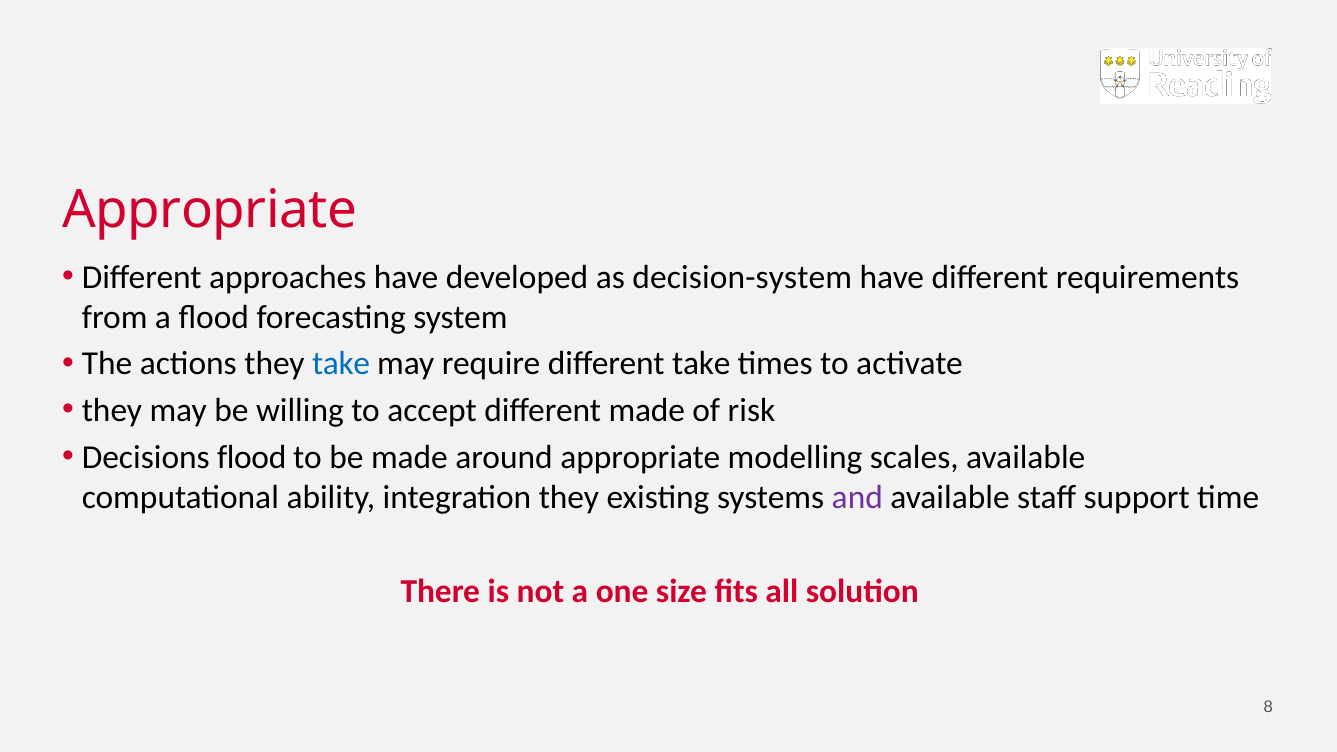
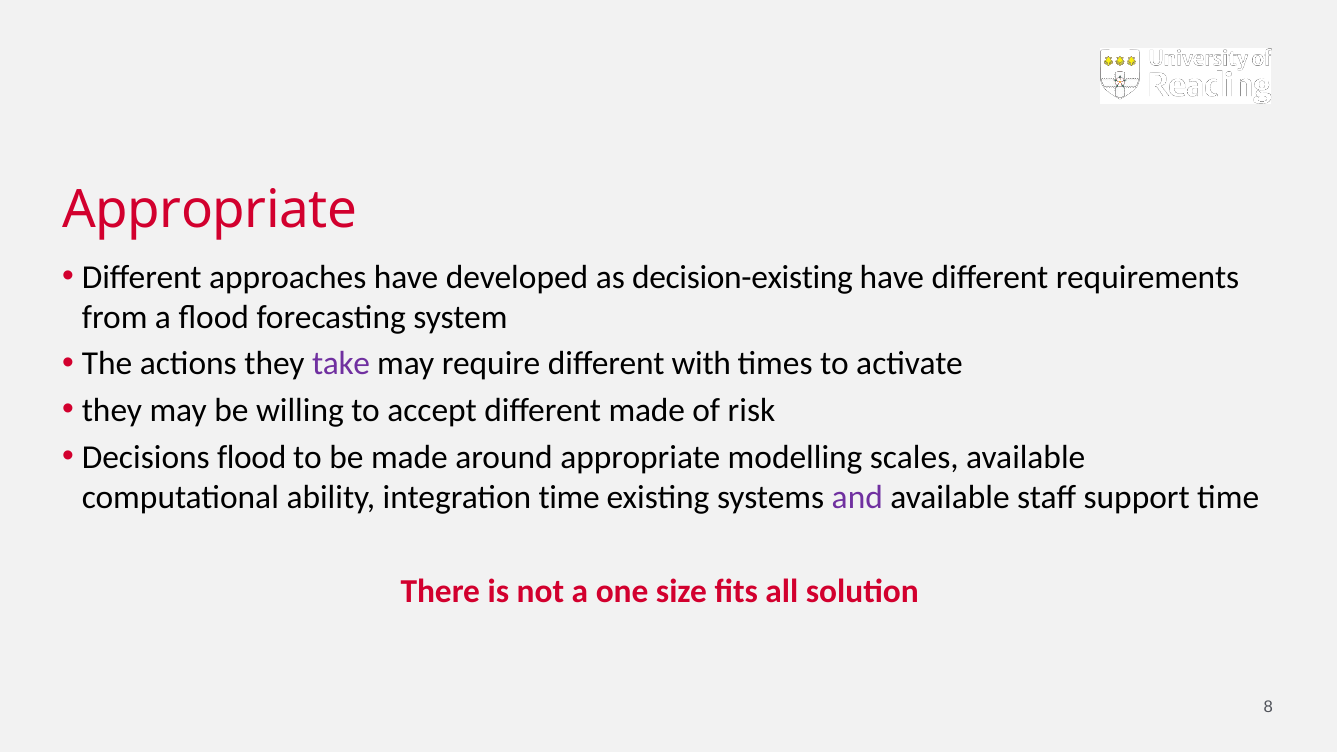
decision-system: decision-system -> decision-existing
take at (341, 364) colour: blue -> purple
different take: take -> with
integration they: they -> time
